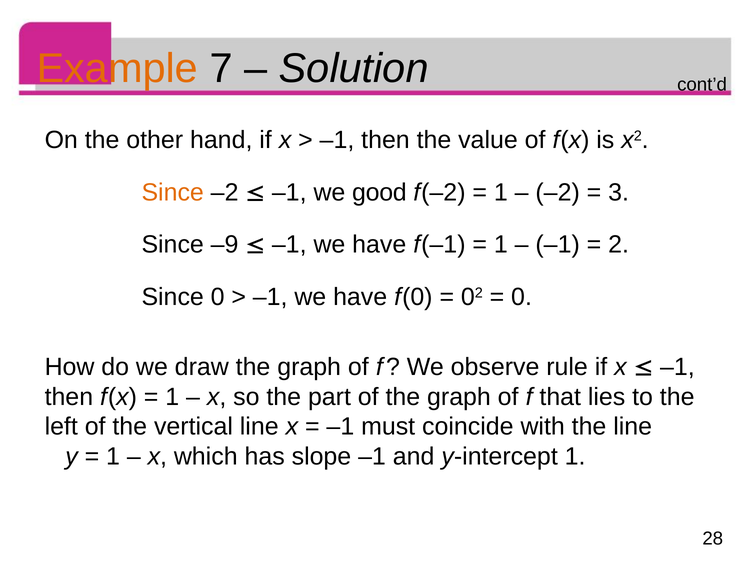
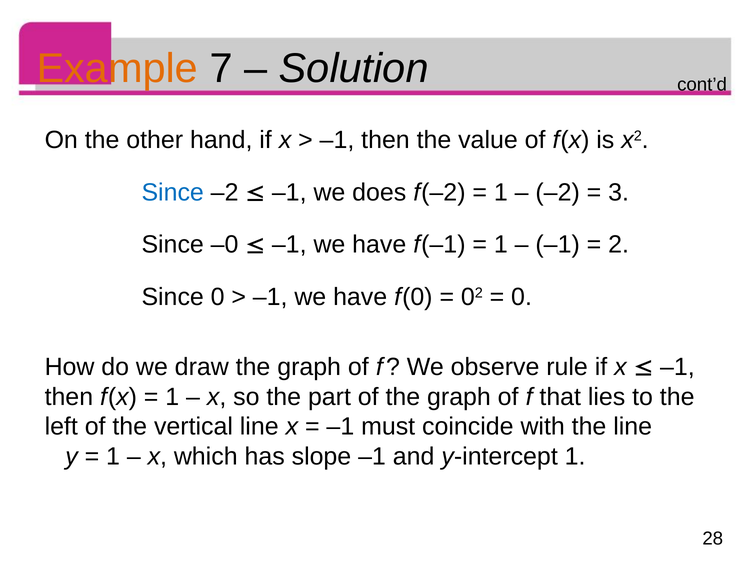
Since at (173, 192) colour: orange -> blue
good: good -> does
–9: –9 -> –0
